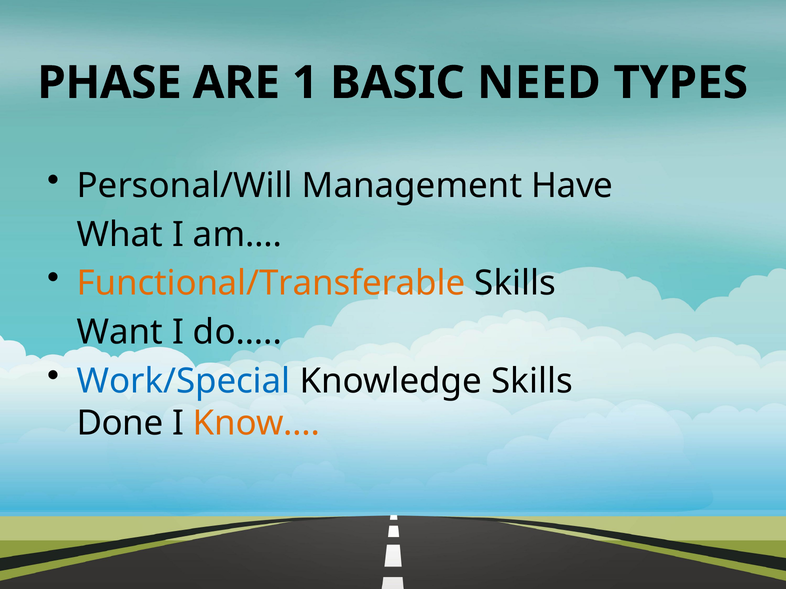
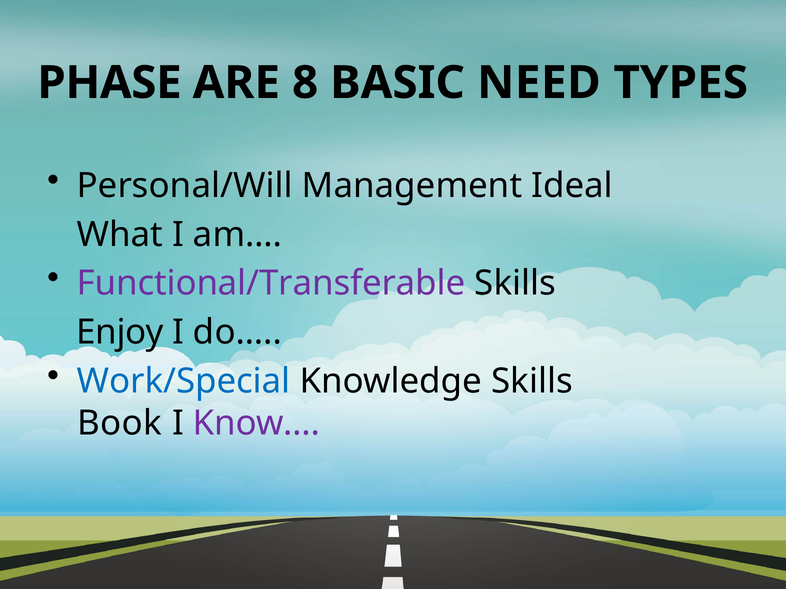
1: 1 -> 8
Have: Have -> Ideal
Functional/Transferable colour: orange -> purple
Want: Want -> Enjoy
Done: Done -> Book
Know… colour: orange -> purple
